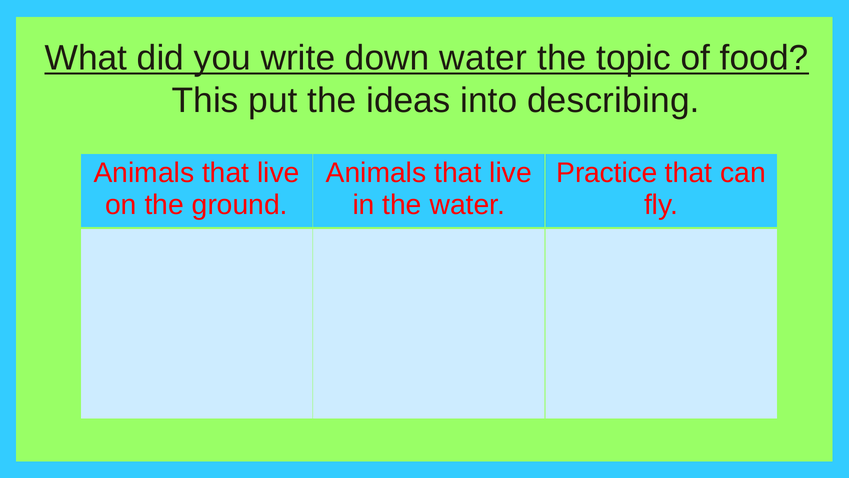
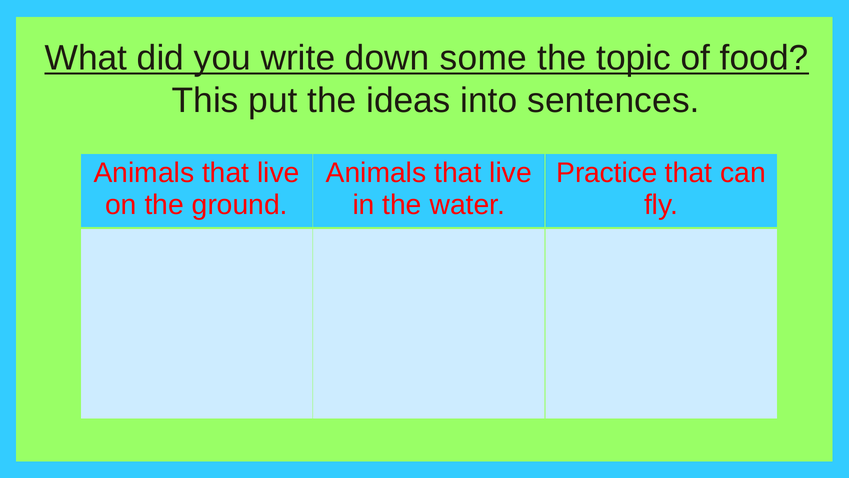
down water: water -> some
describing: describing -> sentences
